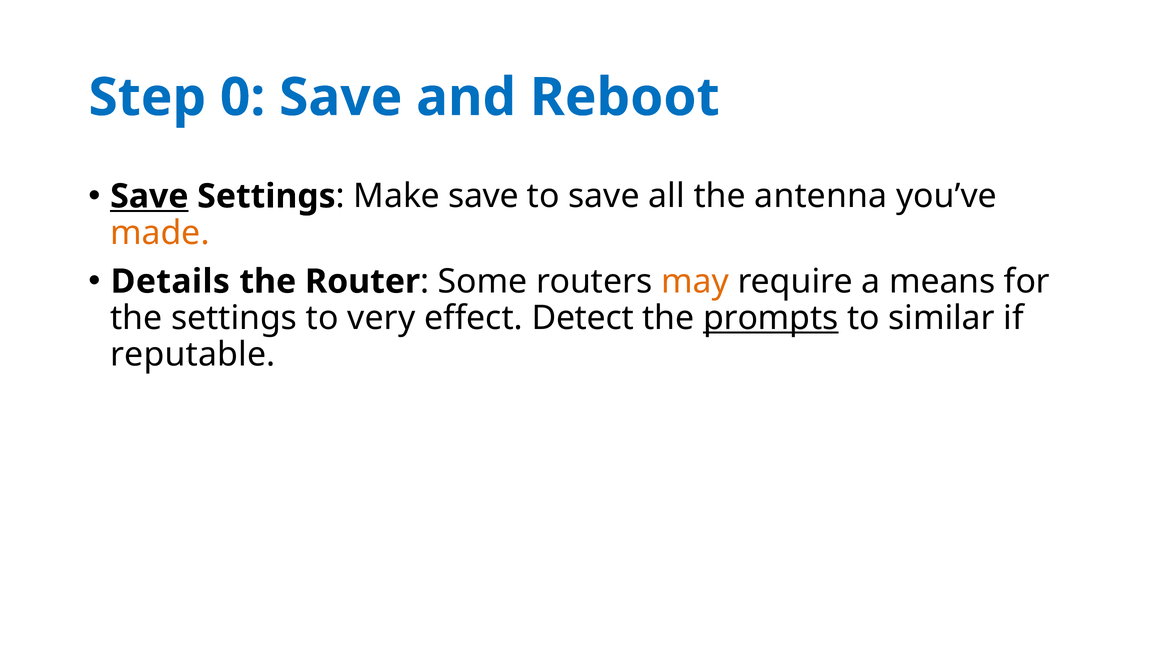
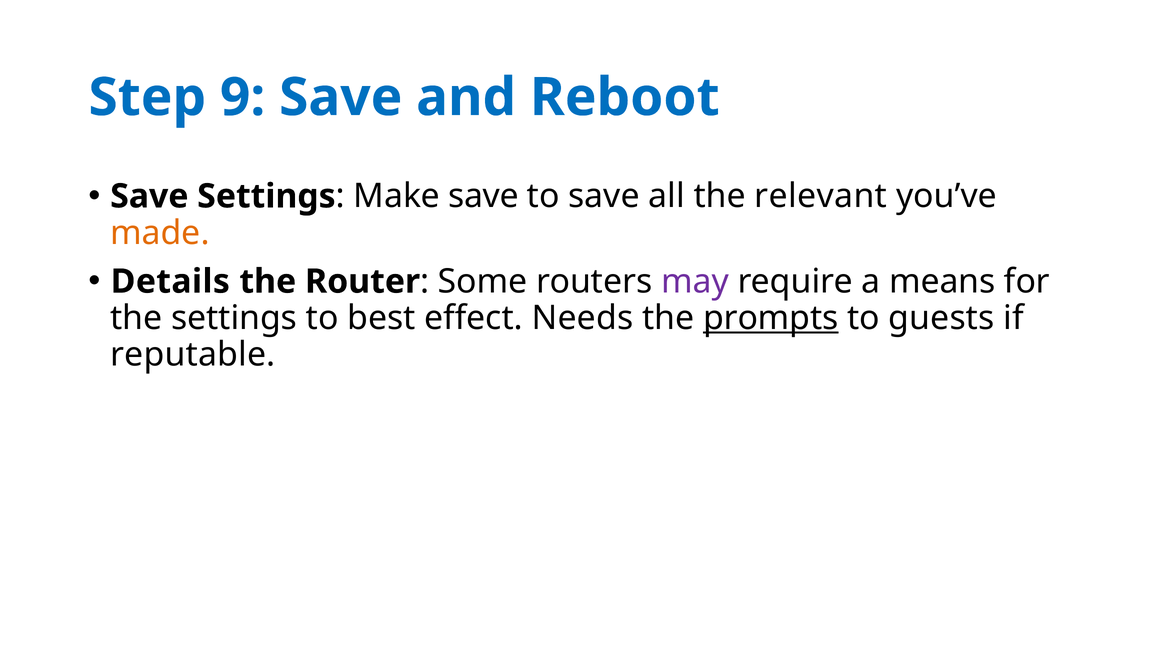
0: 0 -> 9
Save at (149, 196) underline: present -> none
antenna: antenna -> relevant
may colour: orange -> purple
very: very -> best
Detect: Detect -> Needs
similar: similar -> guests
